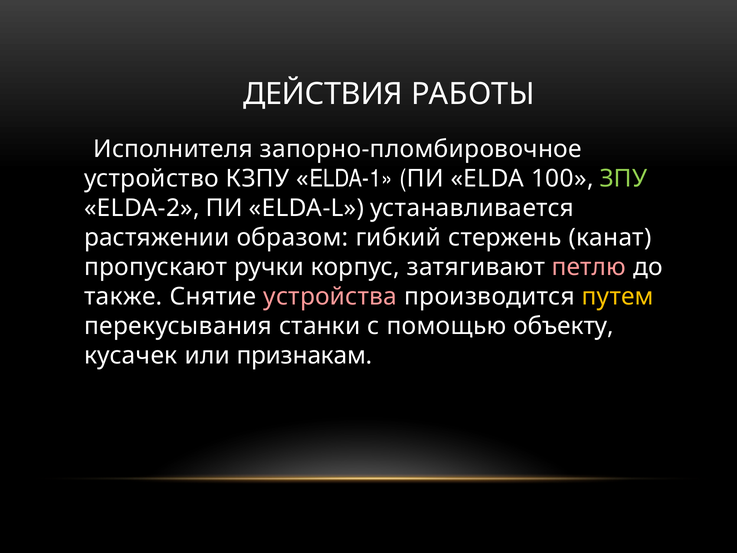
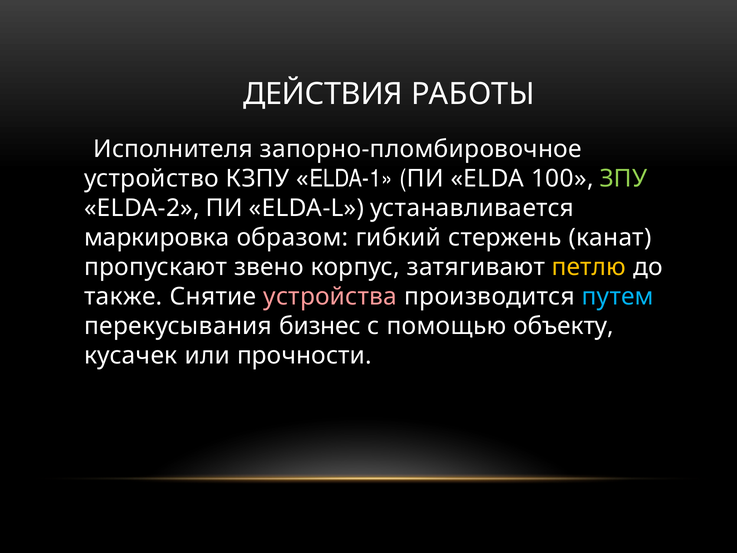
растяжении: растяжении -> маркировка
ручки: ручки -> звено
петлю colour: pink -> yellow
путем colour: yellow -> light blue
станки: станки -> бизнес
признакам: признакам -> прочности
